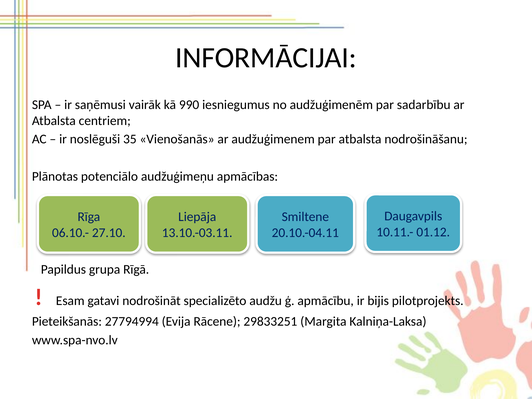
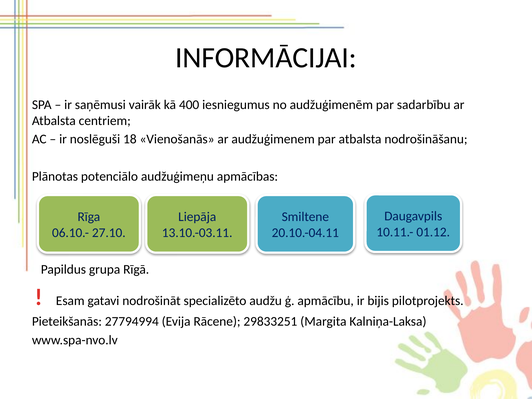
990: 990 -> 400
35: 35 -> 18
